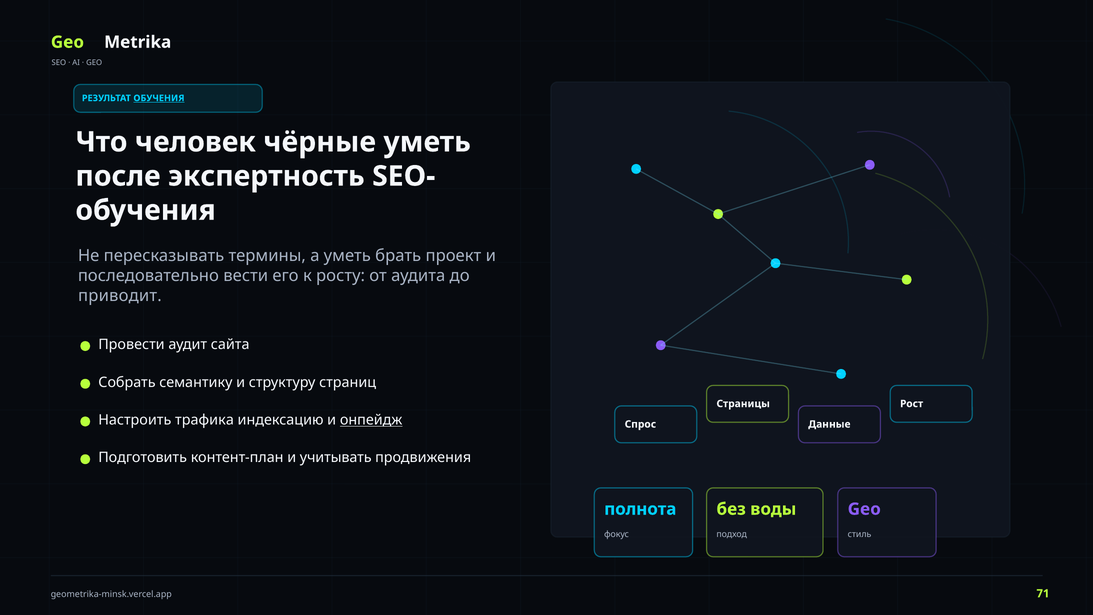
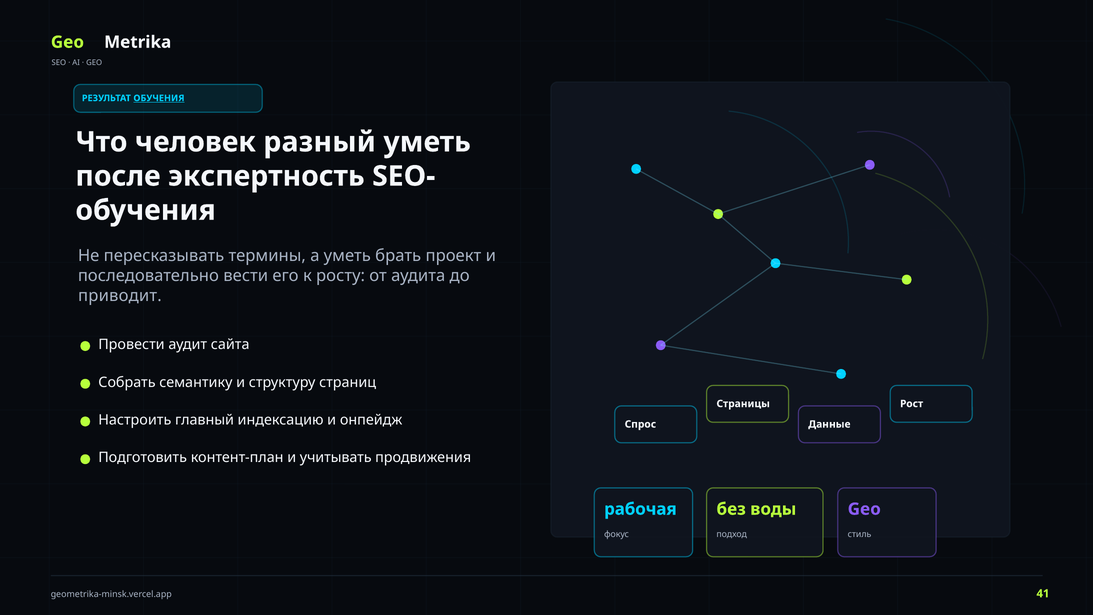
чёрные: чёрные -> разный
трафика: трафика -> главный
онпейдж underline: present -> none
полнота: полнота -> рабочая
71: 71 -> 41
